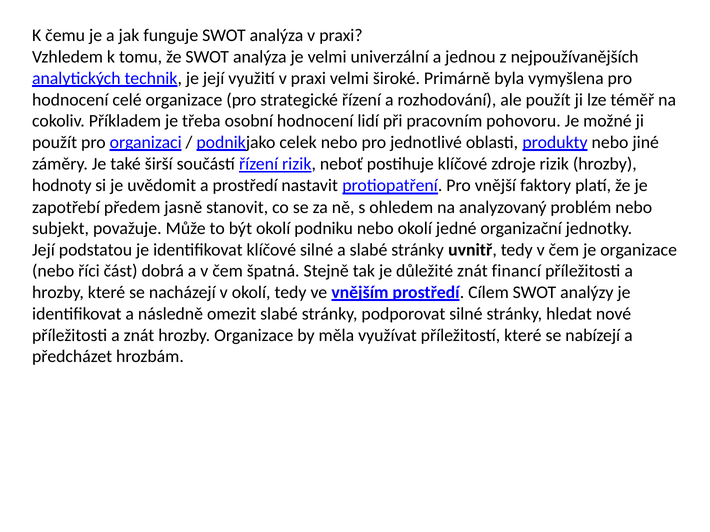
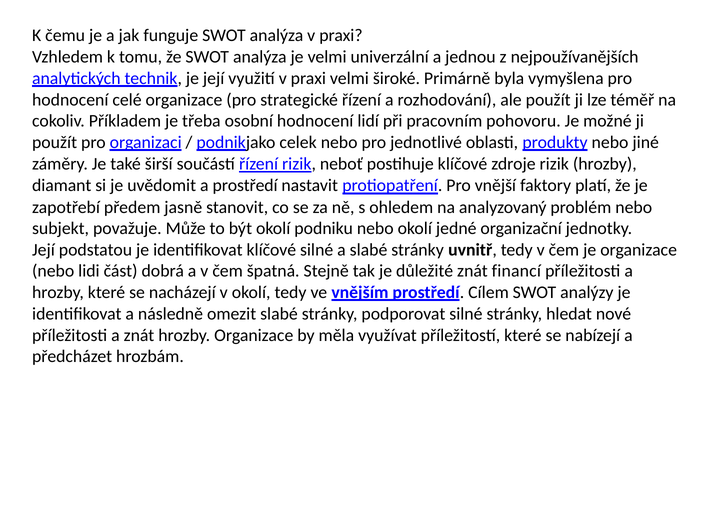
hodnoty: hodnoty -> diamant
říci: říci -> lidi
